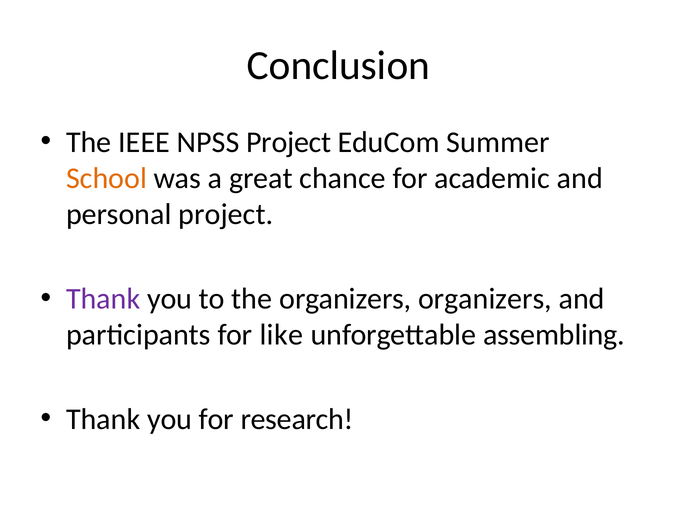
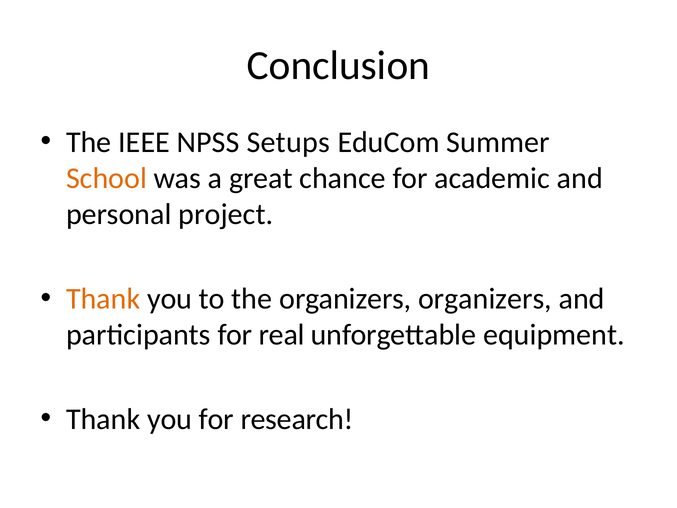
NPSS Project: Project -> Setups
Thank at (103, 299) colour: purple -> orange
like: like -> real
assembling: assembling -> equipment
